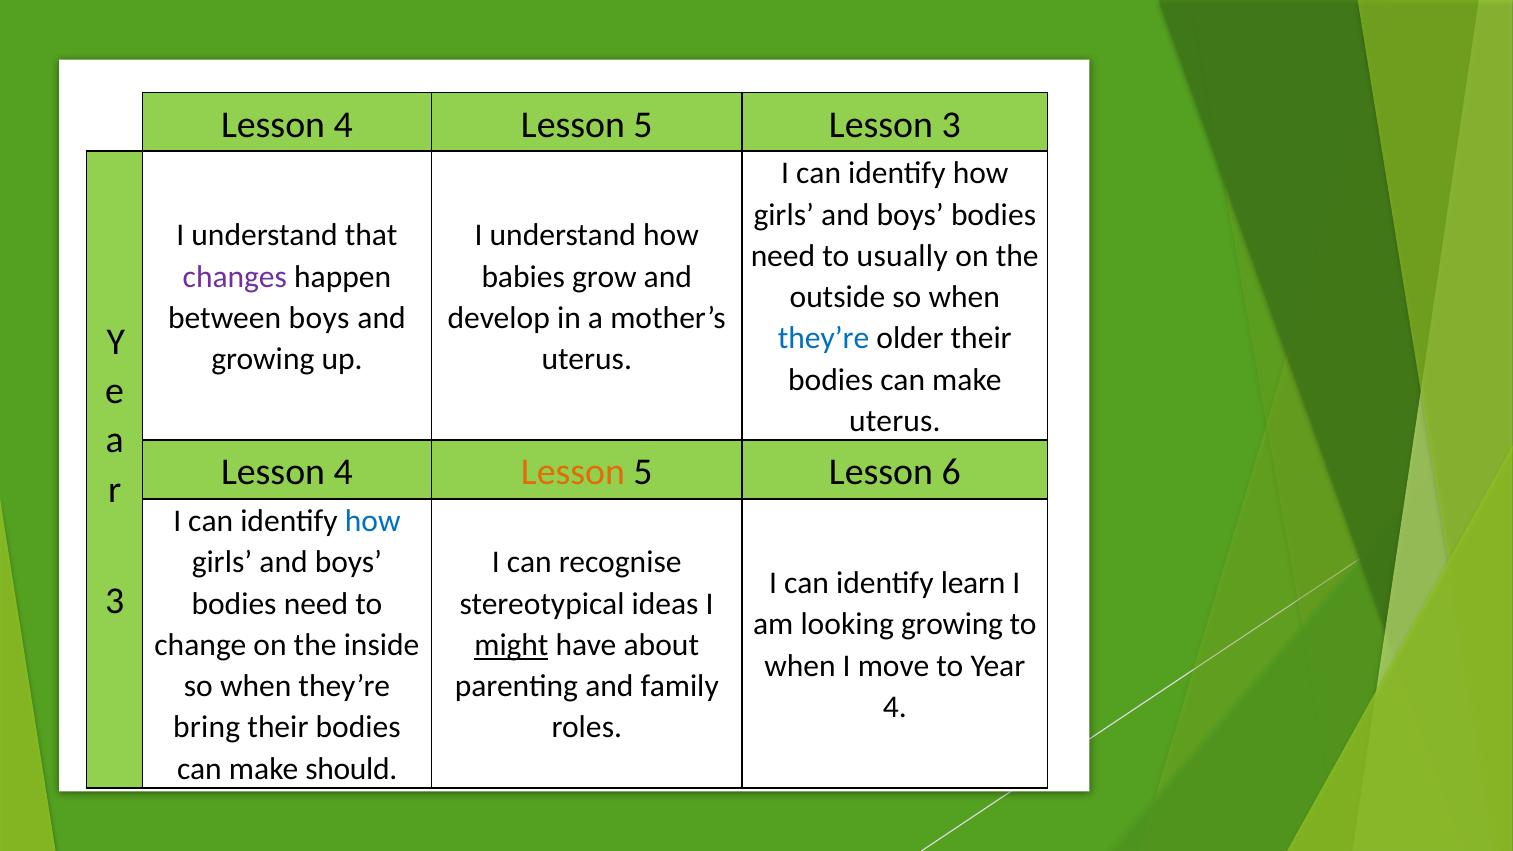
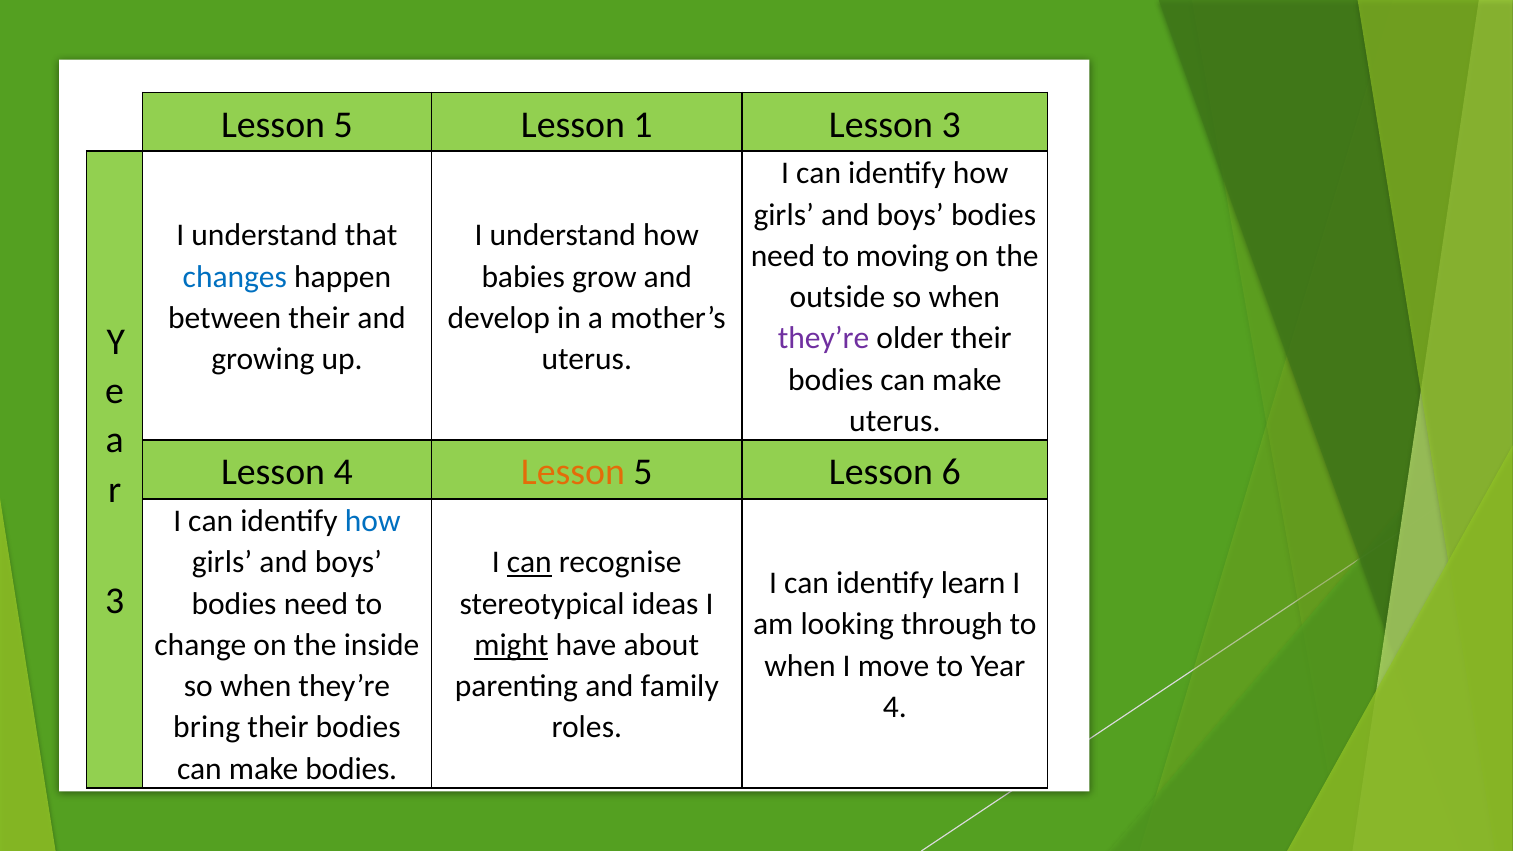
4 at (343, 125): 4 -> 5
5 at (643, 125): 5 -> 1
usually: usually -> moving
changes colour: purple -> blue
between boys: boys -> their
they’re at (824, 339) colour: blue -> purple
can at (529, 563) underline: none -> present
looking growing: growing -> through
make should: should -> bodies
